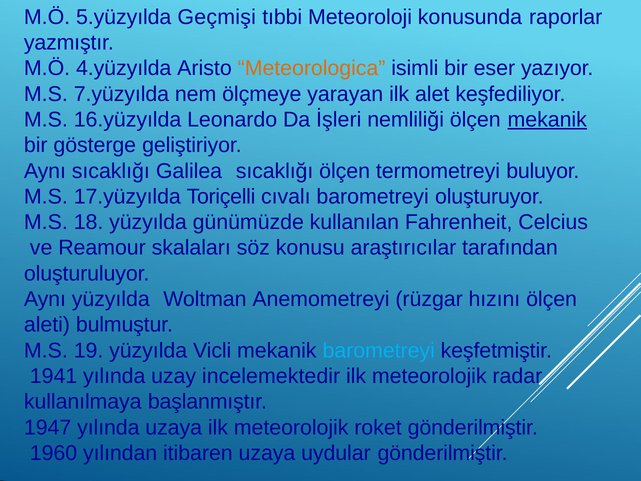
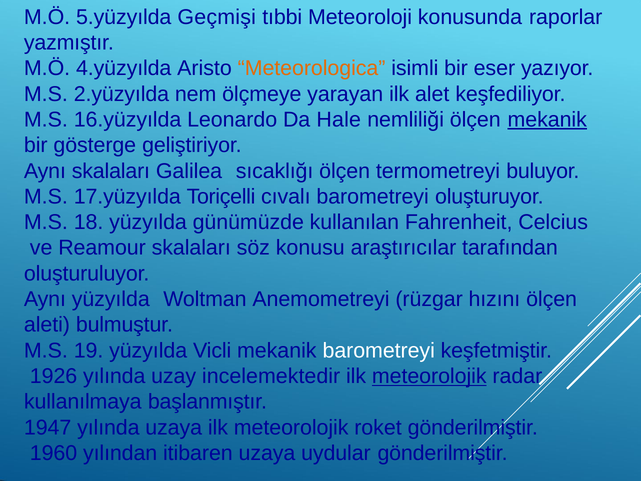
7.yüzyılda: 7.yüzyılda -> 2.yüzyılda
İşleri: İşleri -> Hale
Aynı sıcaklığı: sıcaklığı -> skalaları
barometreyi at (379, 350) colour: light blue -> white
1941: 1941 -> 1926
meteorolojik at (429, 376) underline: none -> present
